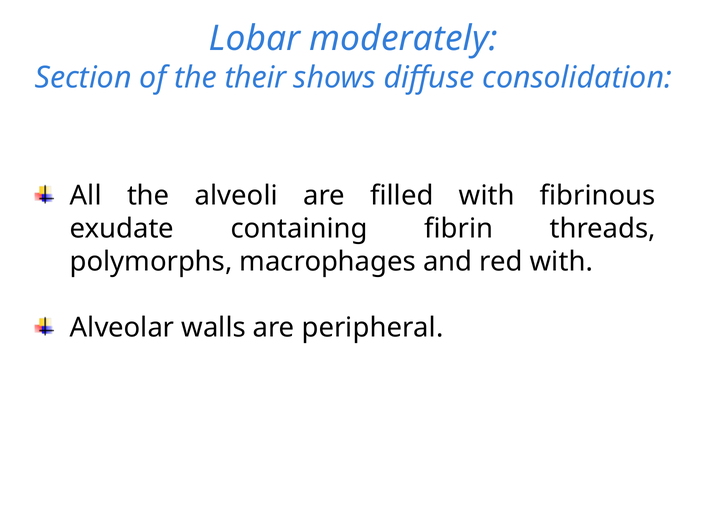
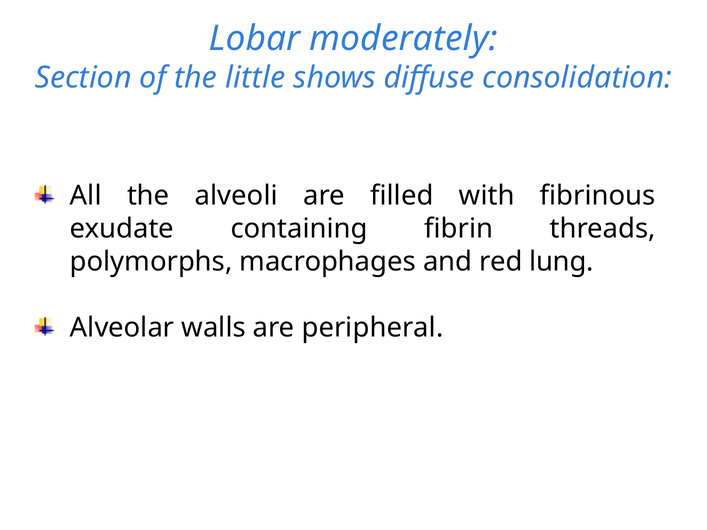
their: their -> little
red with: with -> lung
